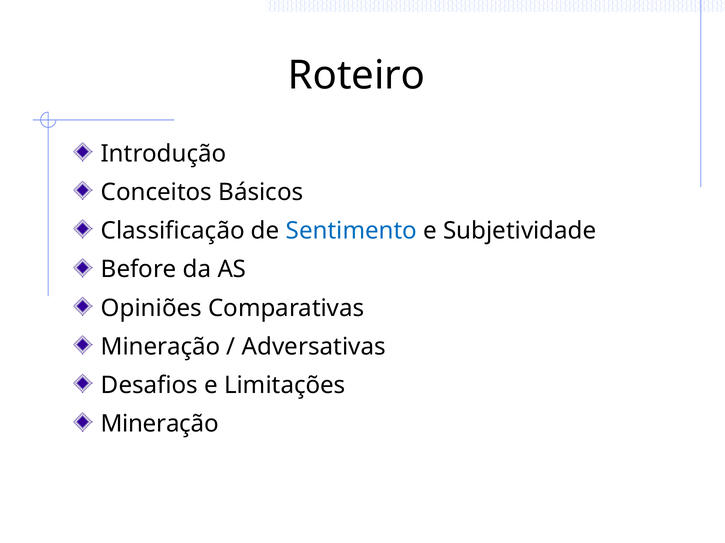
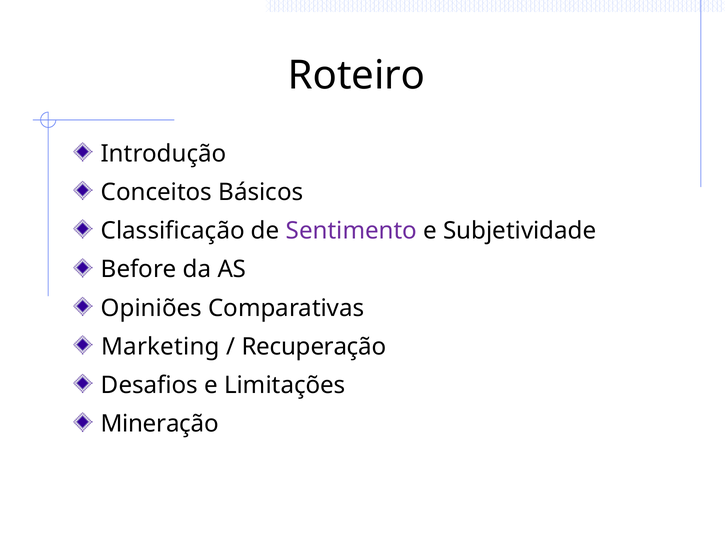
Sentimento colour: blue -> purple
Mineração at (161, 347): Mineração -> Marketing
Adversativas: Adversativas -> Recuperação
